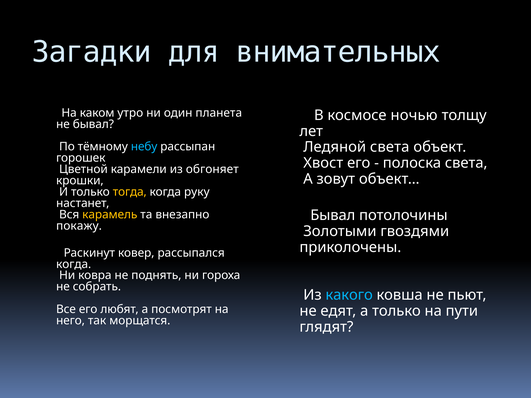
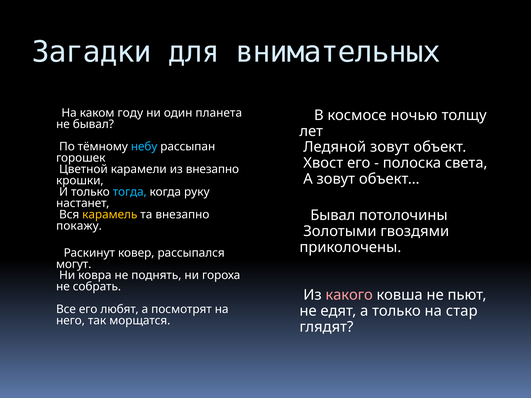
утро: утро -> году
Ледяной света: света -> зовут
из обгоняет: обгоняет -> внезапно
тогда colour: yellow -> light blue
когда at (74, 264): когда -> могут
какого colour: light blue -> pink
пути: пути -> стар
